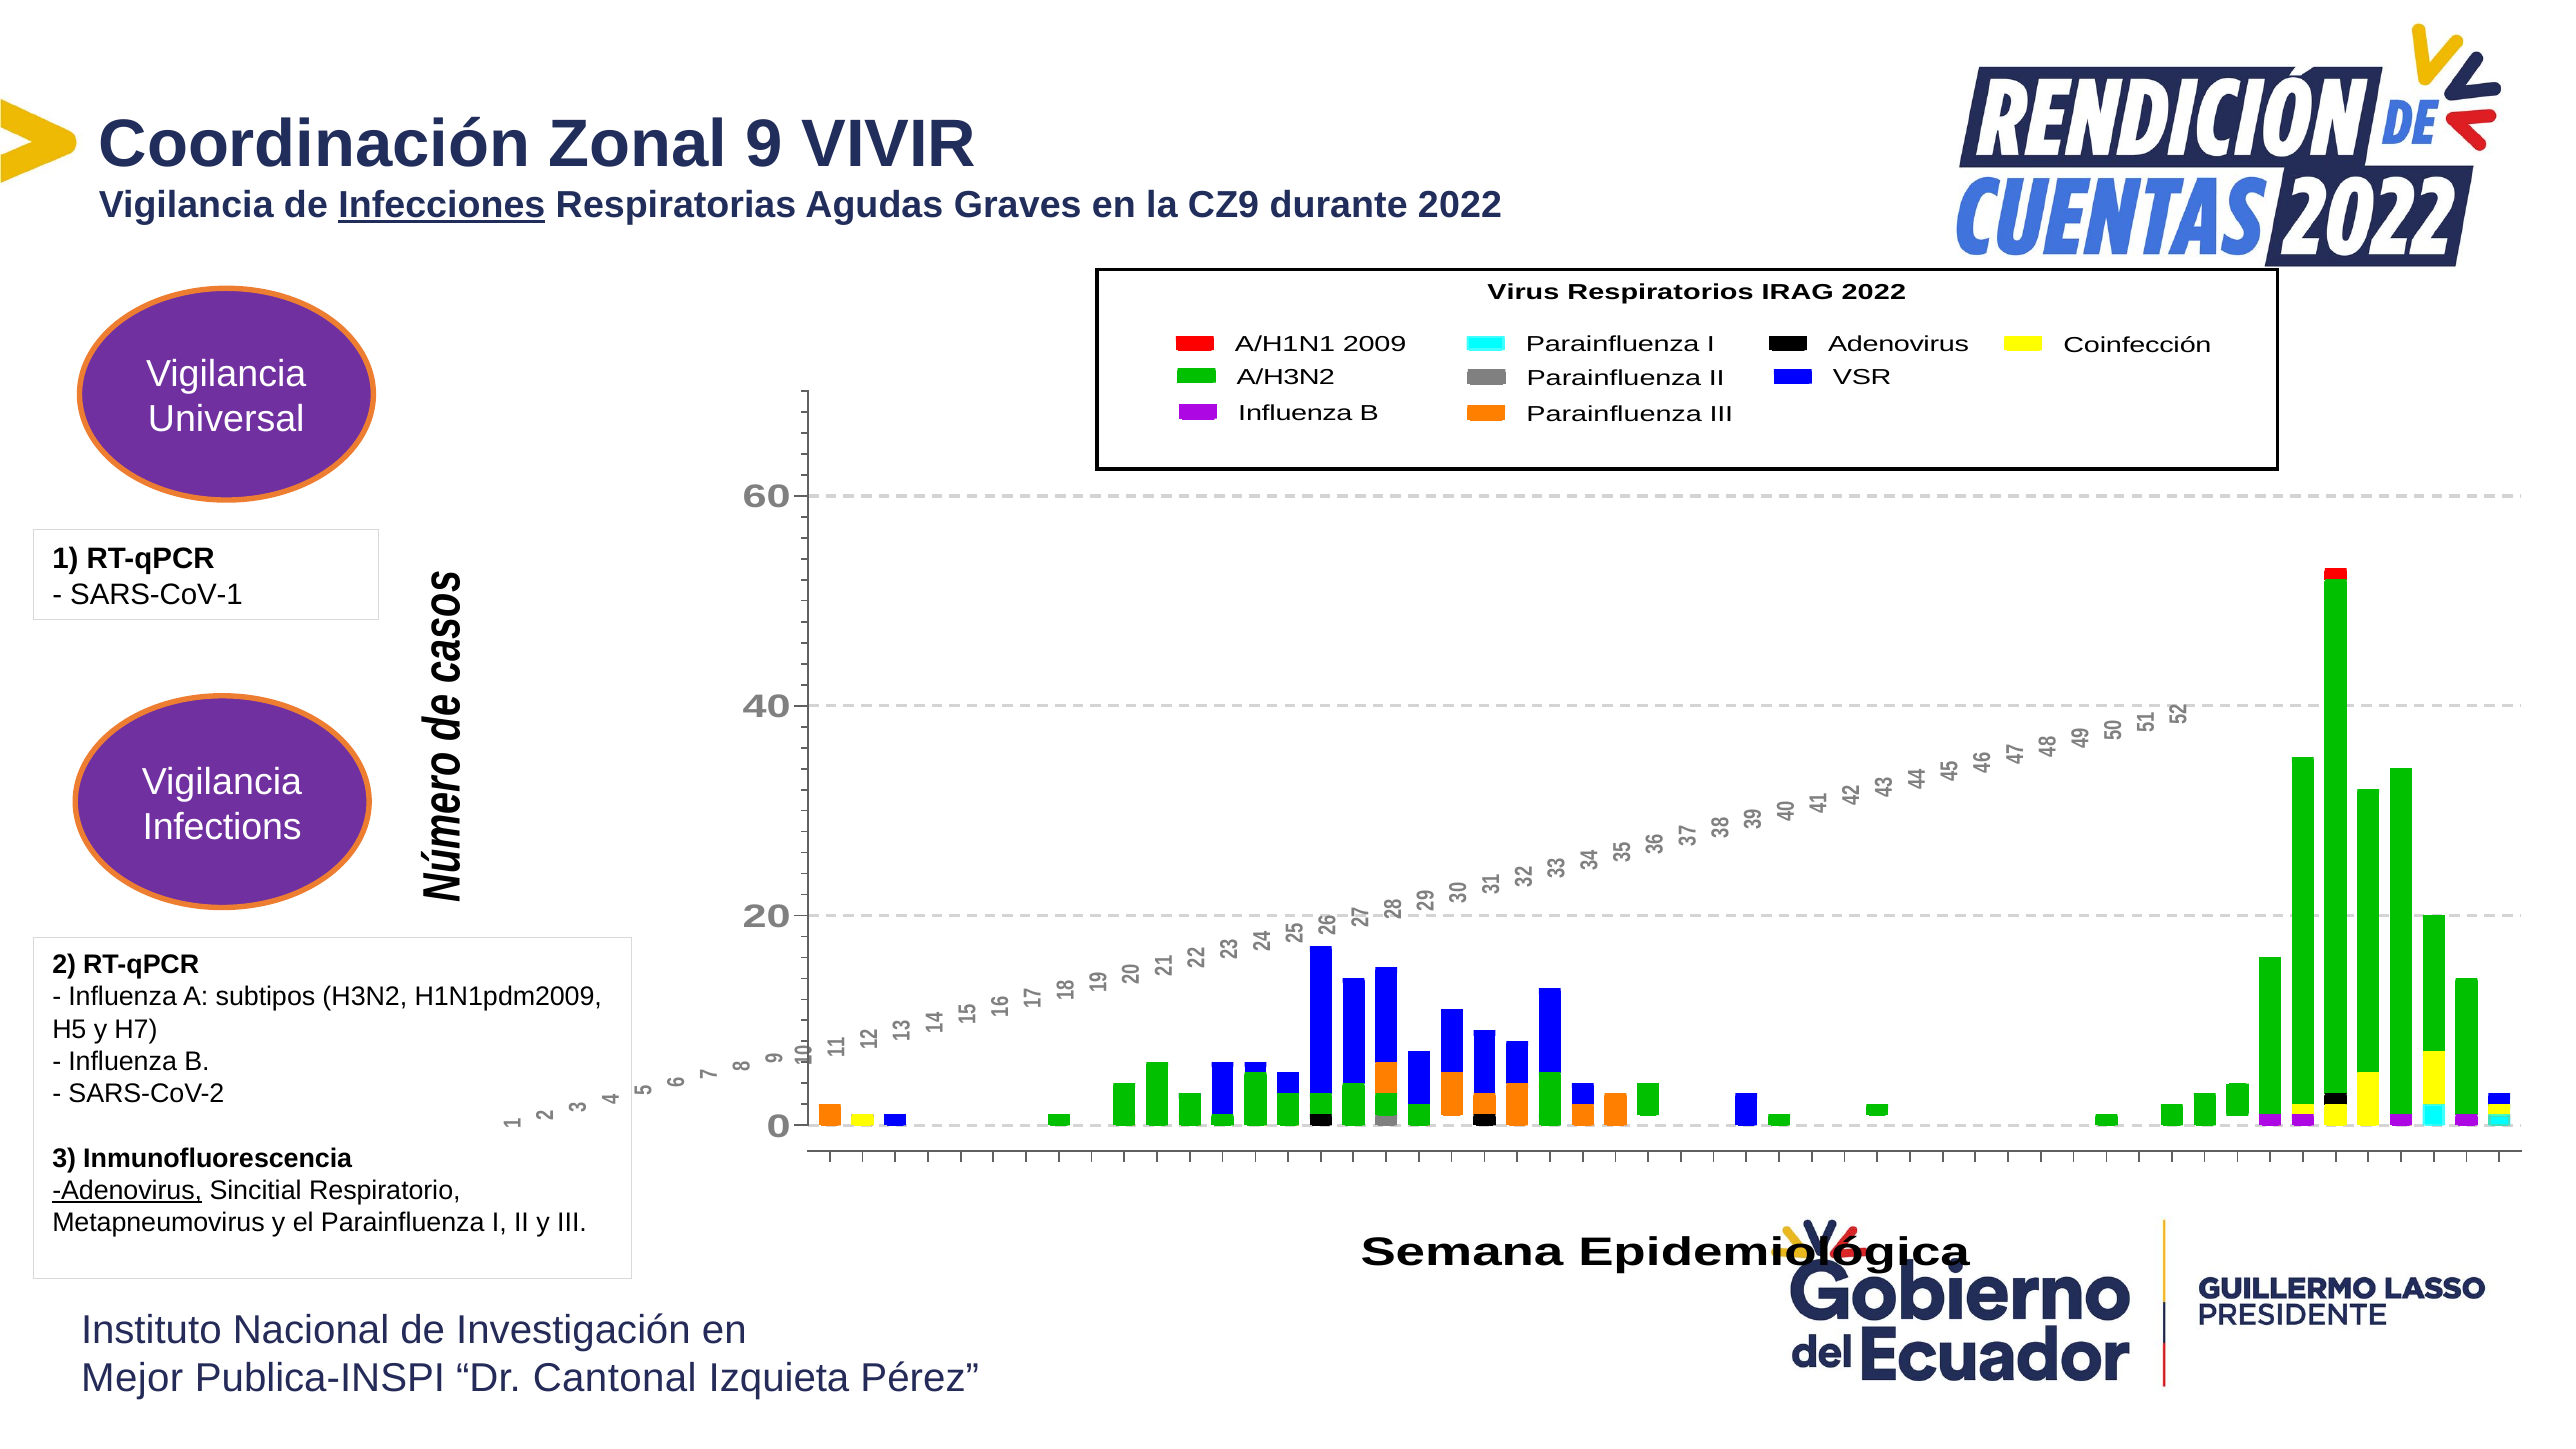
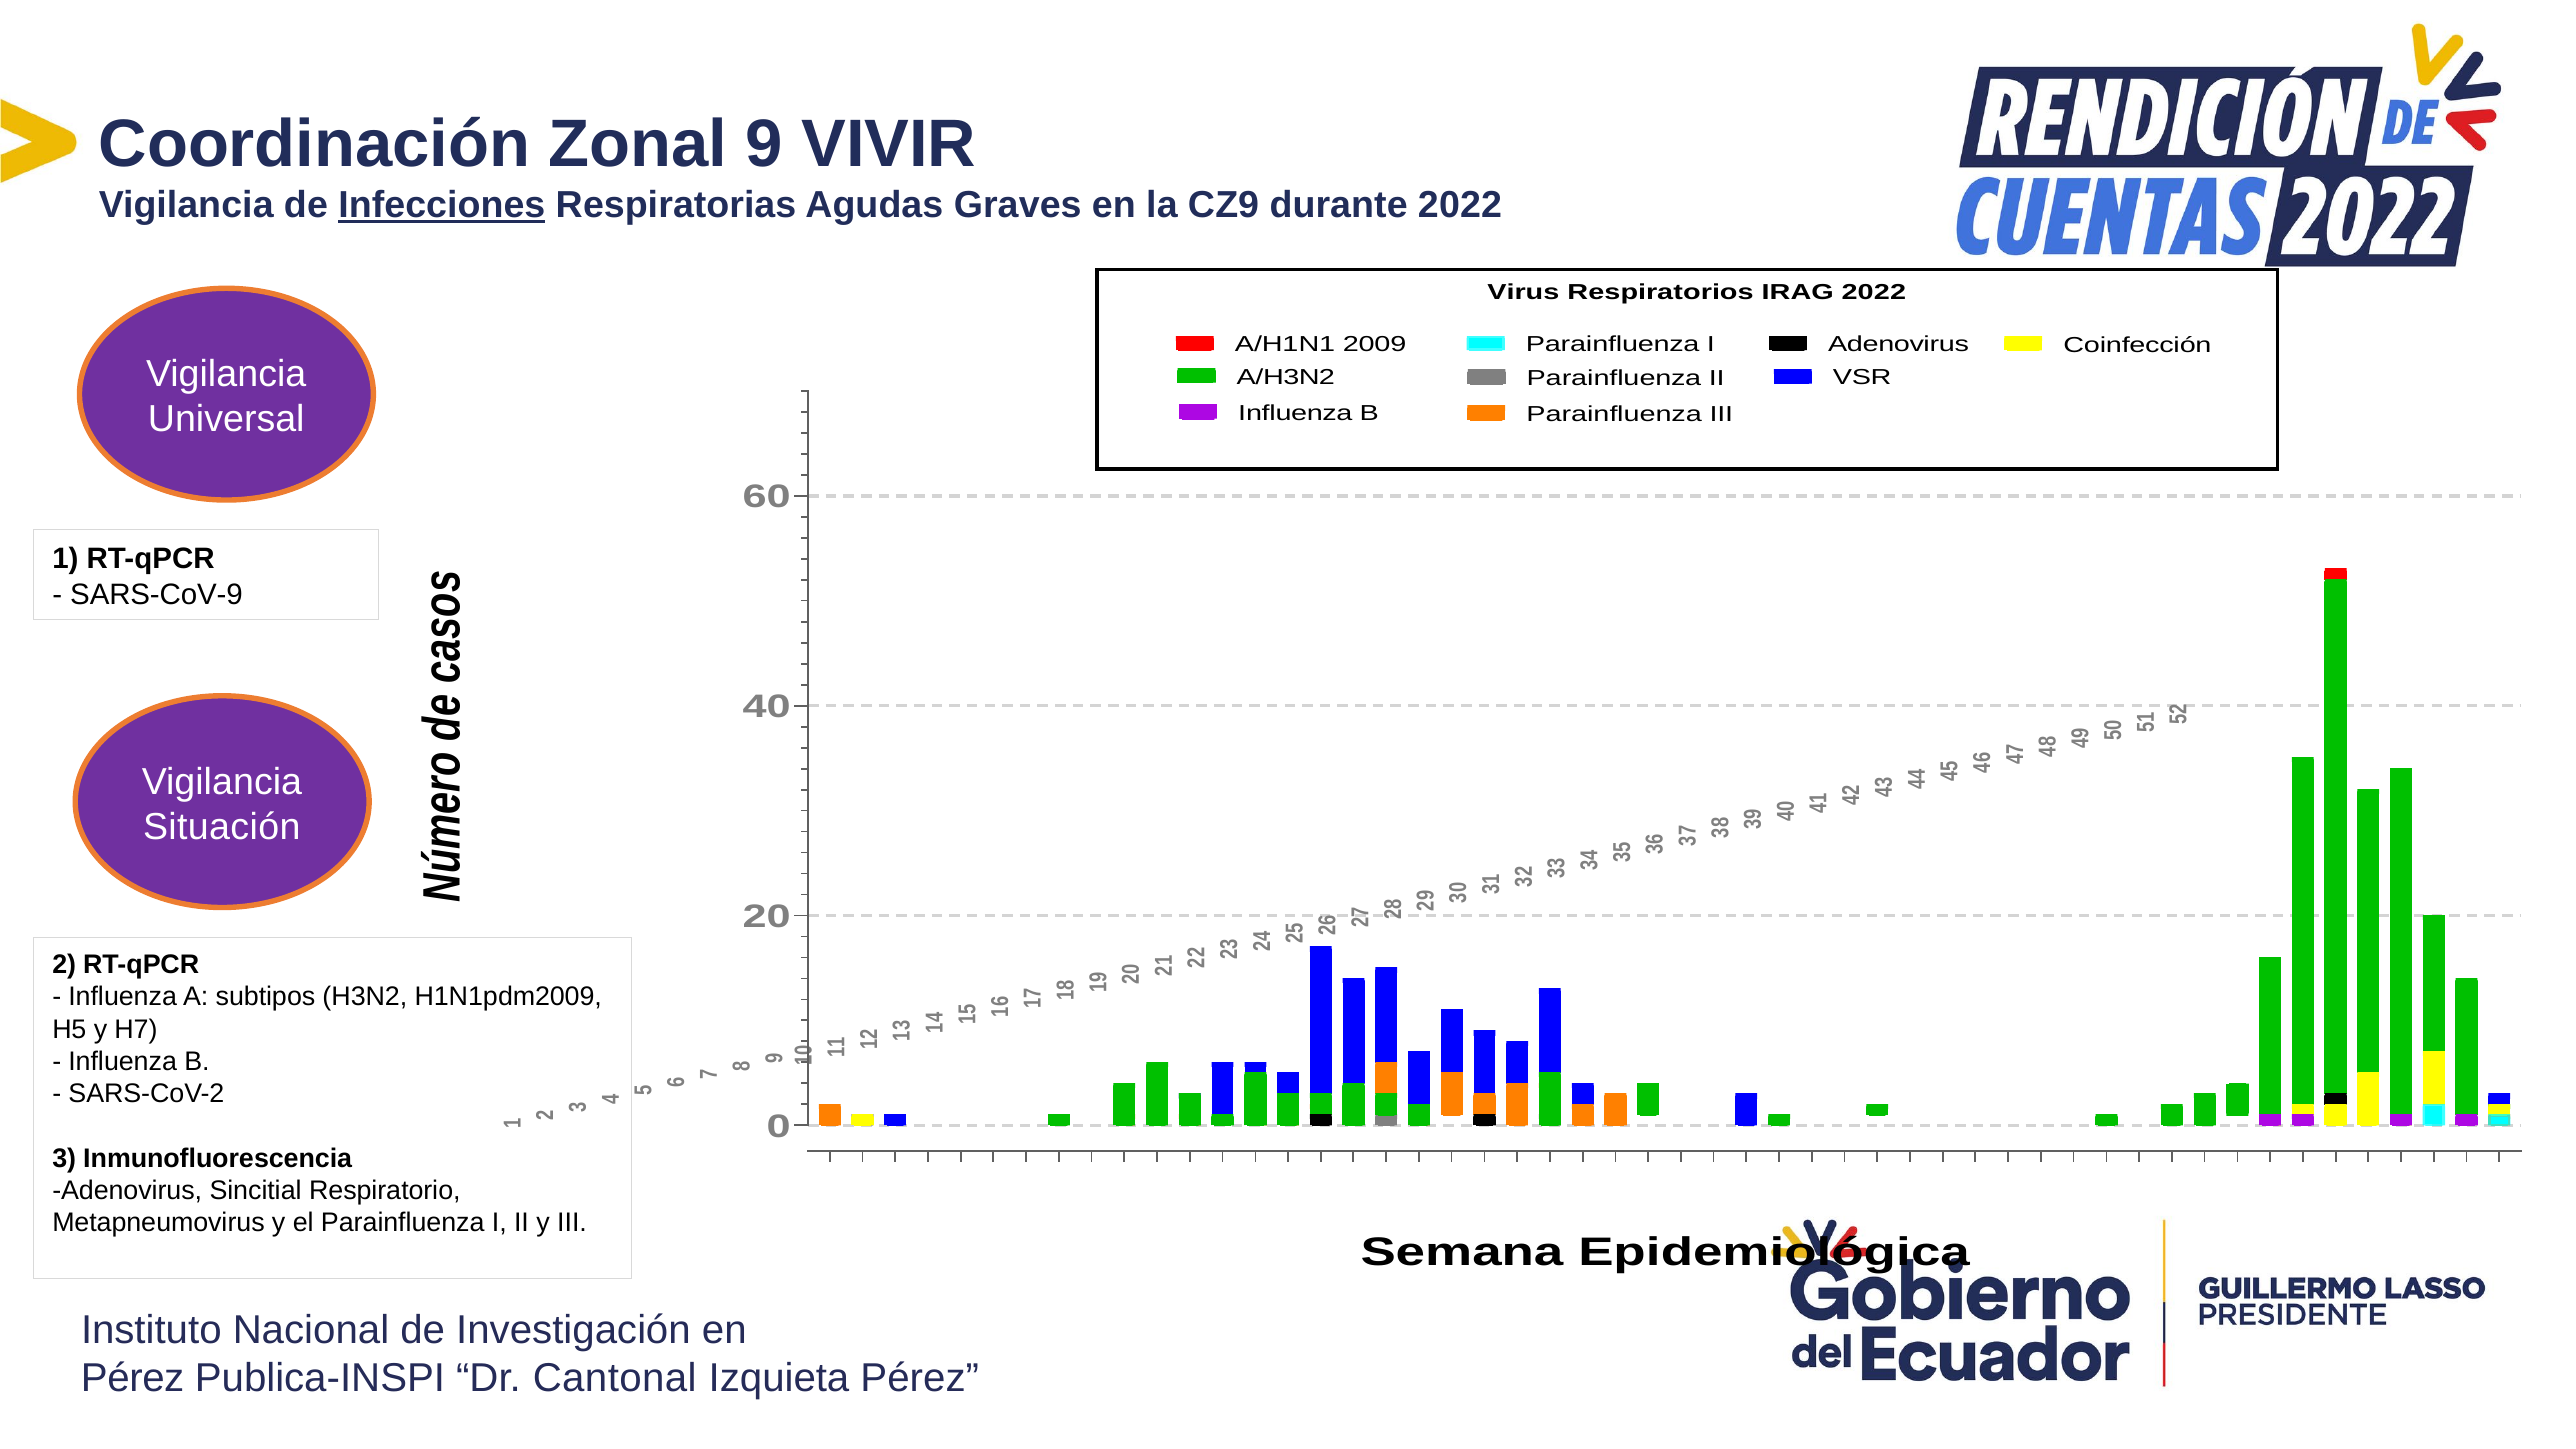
SARS-CoV-1: SARS-CoV-1 -> SARS-CoV-9
Infections: Infections -> Situación
Adenovirus at (127, 1190) underline: present -> none
Mejor at (132, 1379): Mejor -> Pérez
